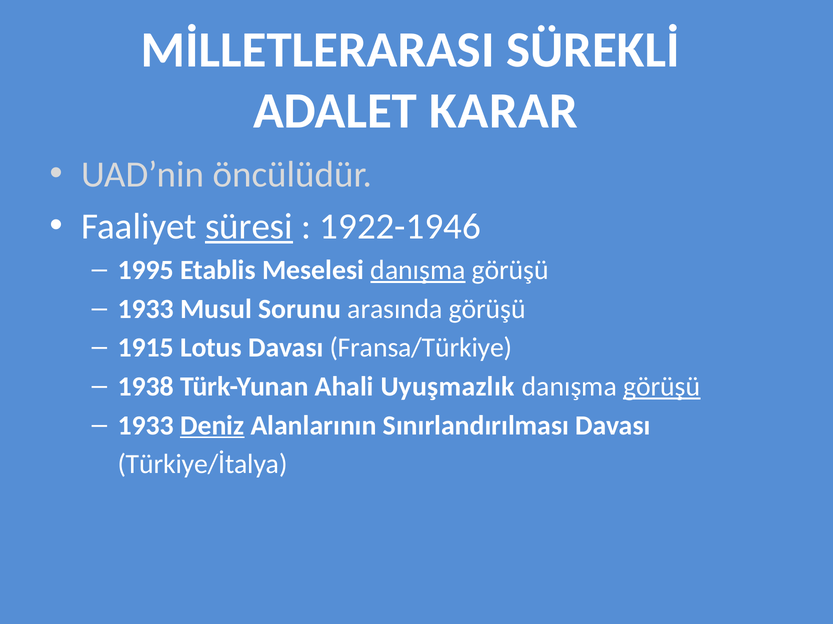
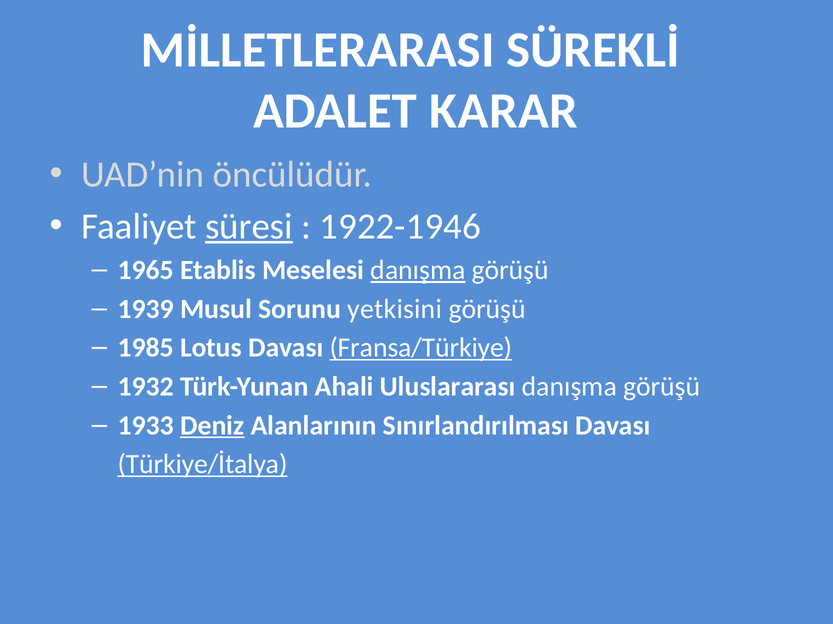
1995: 1995 -> 1965
1933 at (146, 309): 1933 -> 1939
arasında: arasında -> yetkisini
1915: 1915 -> 1985
Fransa/Türkiye underline: none -> present
1938: 1938 -> 1932
Uyuşmazlık: Uyuşmazlık -> Uluslararası
görüşü at (662, 387) underline: present -> none
Türkiye/İtalya underline: none -> present
